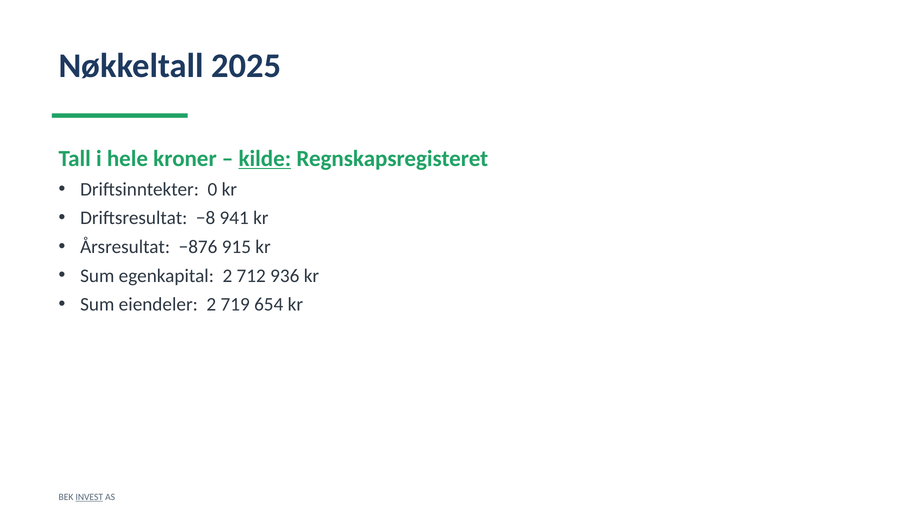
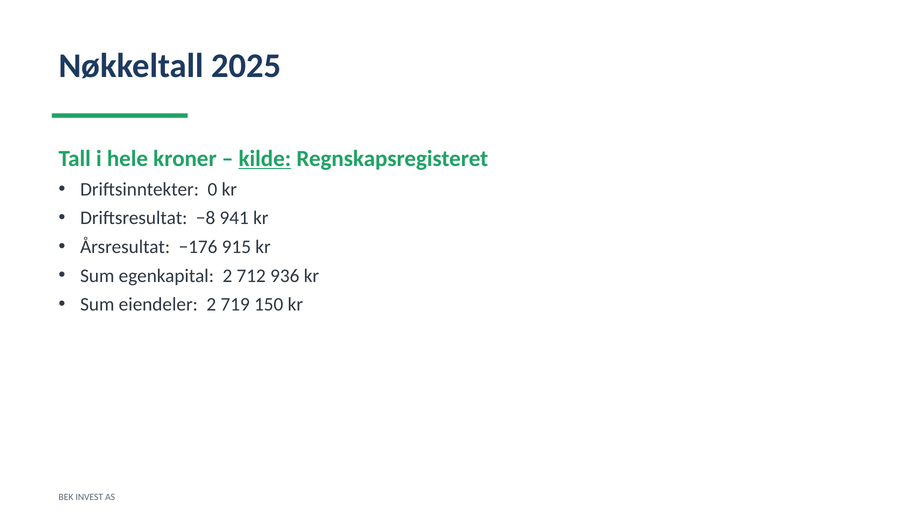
−876: −876 -> −176
654: 654 -> 150
INVEST underline: present -> none
